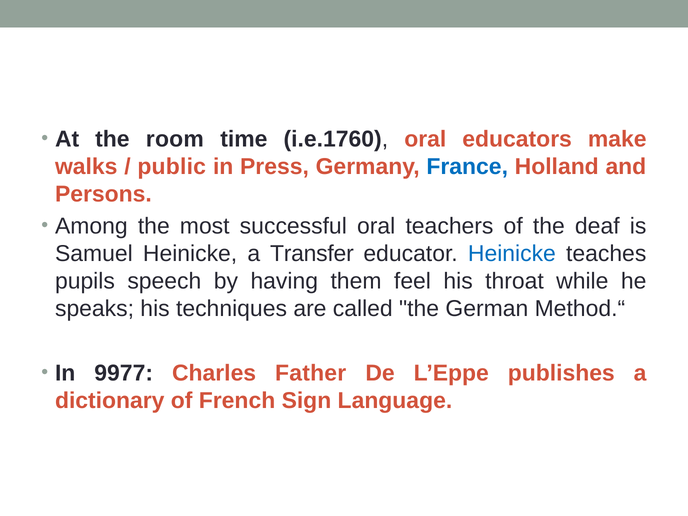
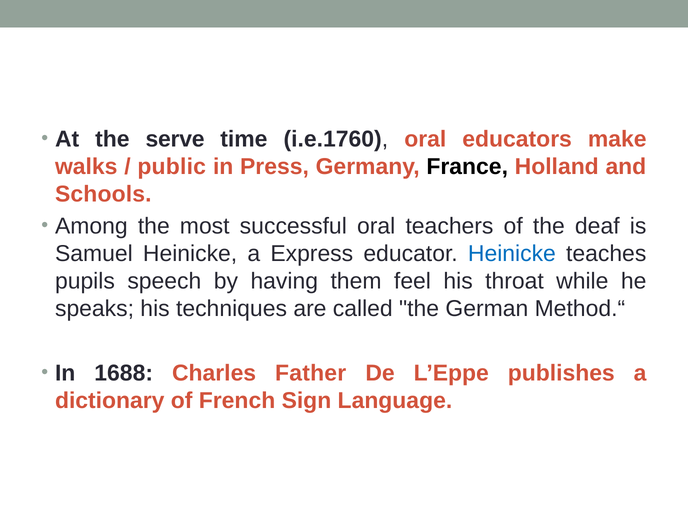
room: room -> serve
France colour: blue -> black
Persons: Persons -> Schools
Transfer: Transfer -> Express
9977: 9977 -> 1688
